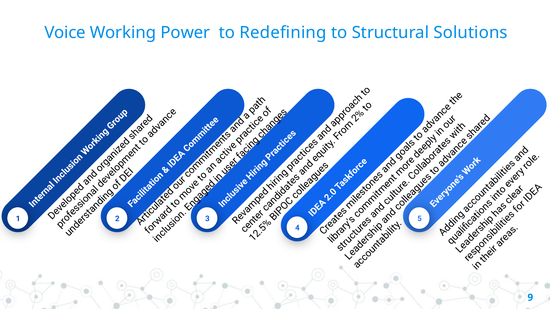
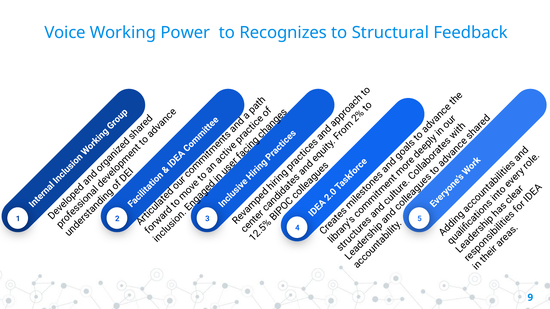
Redefining: Redefining -> Recognizes
Solutions: Solutions -> Feedback
